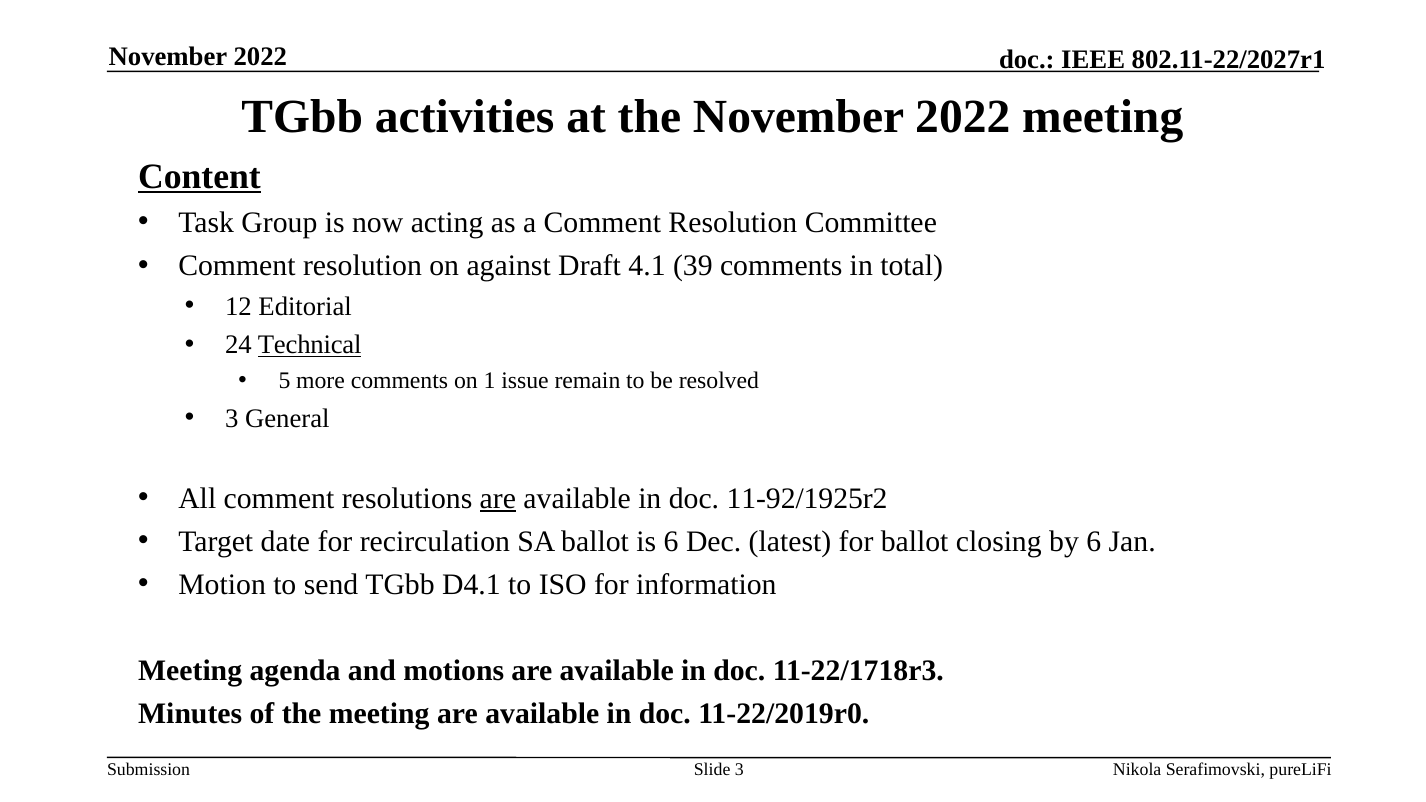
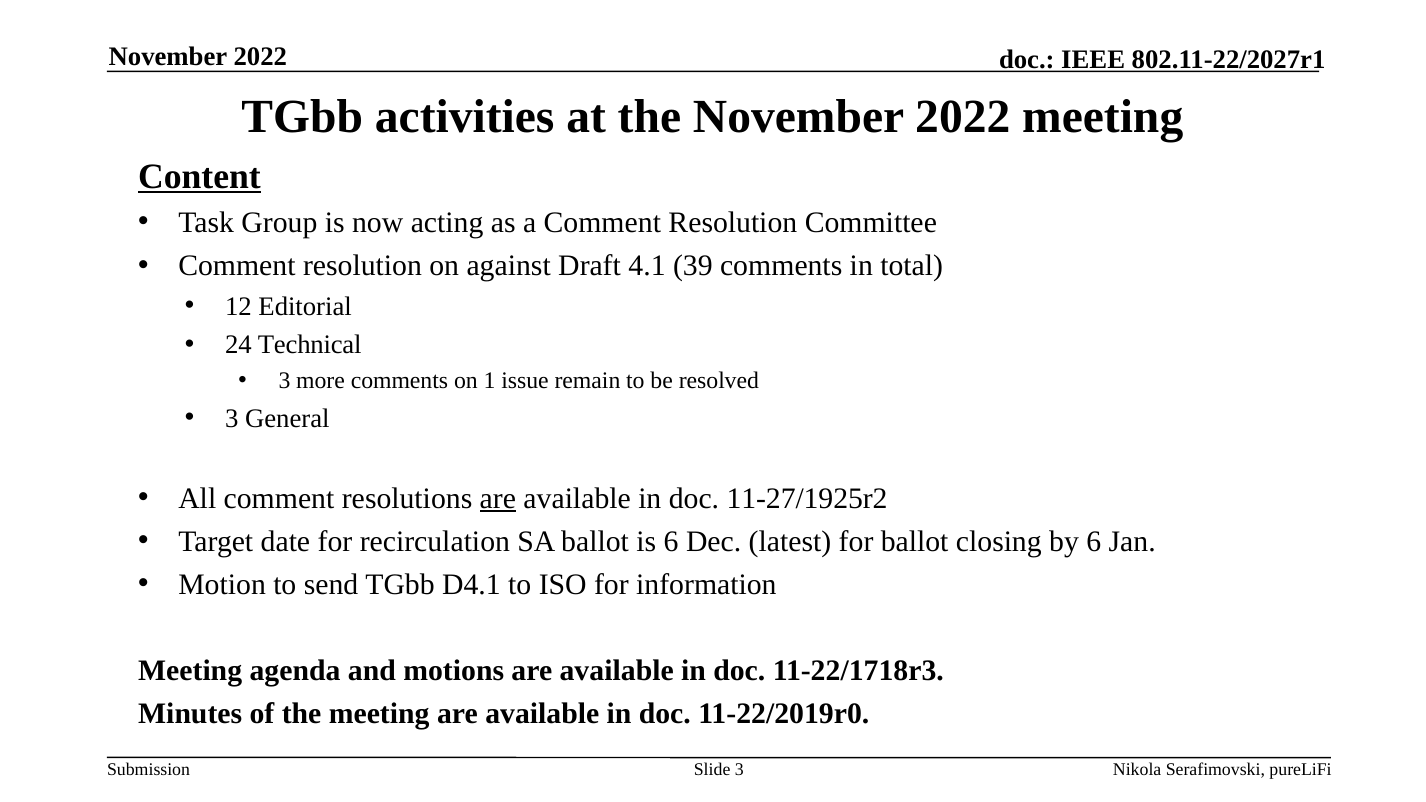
Technical underline: present -> none
5 at (285, 381): 5 -> 3
11-92/1925r2: 11-92/1925r2 -> 11-27/1925r2
